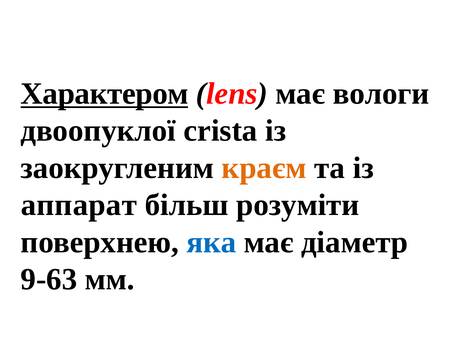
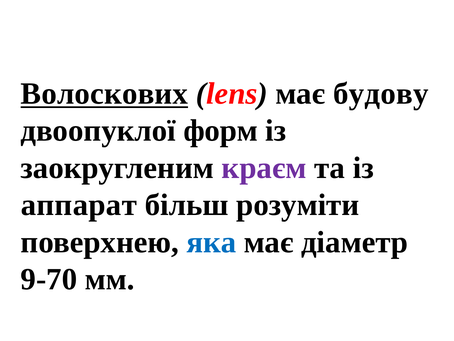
Характером: Характером -> Волоскових
вологи: вологи -> будову
crista: crista -> форм
краєм colour: orange -> purple
9-63: 9-63 -> 9-70
